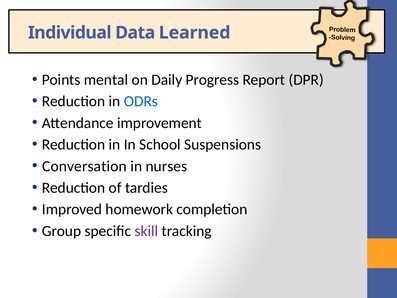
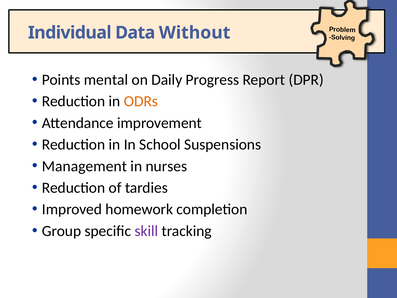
Learned: Learned -> Without
ODRs colour: blue -> orange
Conversation: Conversation -> Management
